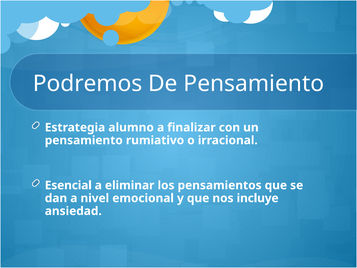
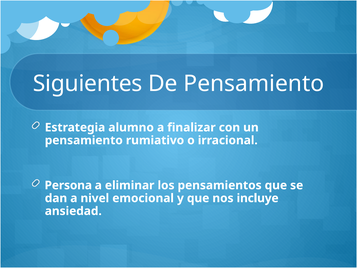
Podremos: Podremos -> Siguientes
Esencial: Esencial -> Persona
